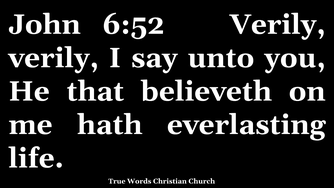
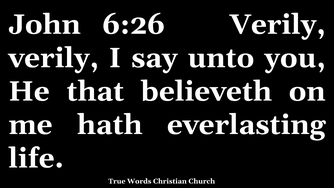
6:52: 6:52 -> 6:26
